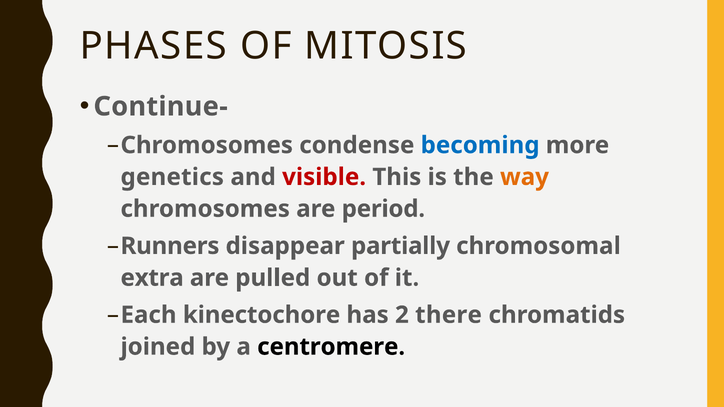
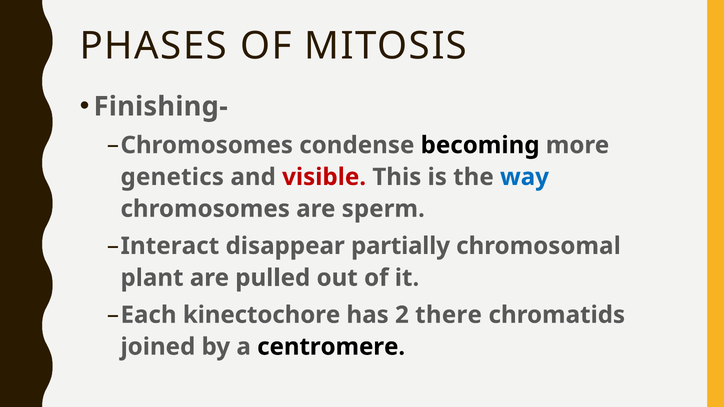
Continue-: Continue- -> Finishing-
becoming colour: blue -> black
way colour: orange -> blue
period: period -> sperm
Runners: Runners -> Interact
extra: extra -> plant
